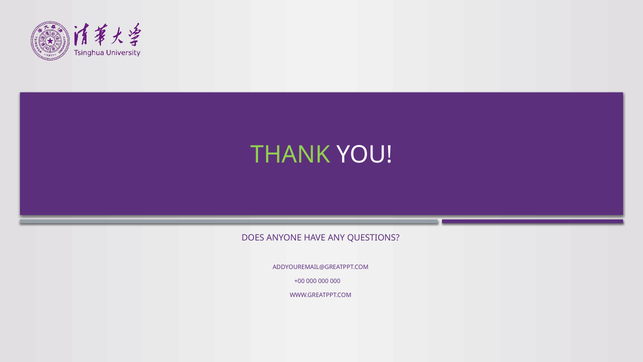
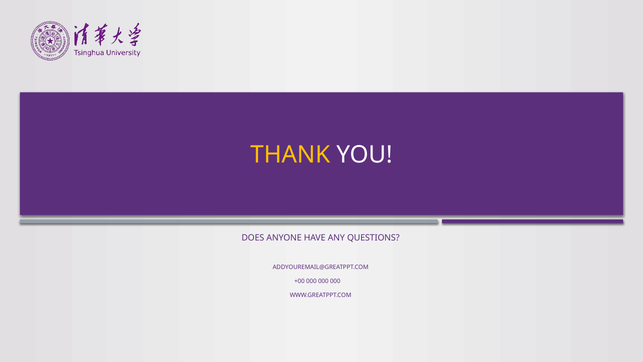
THANK colour: light green -> yellow
